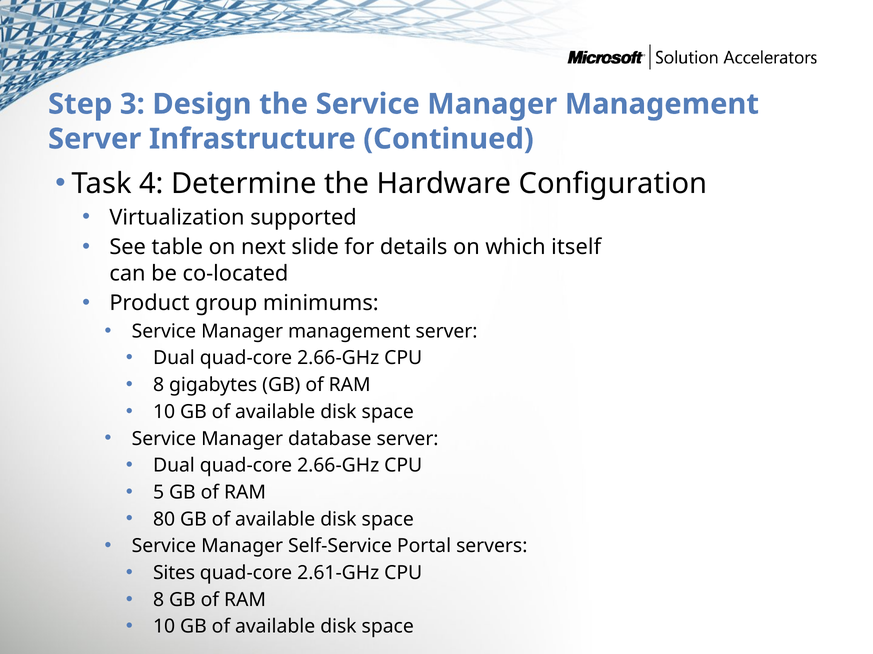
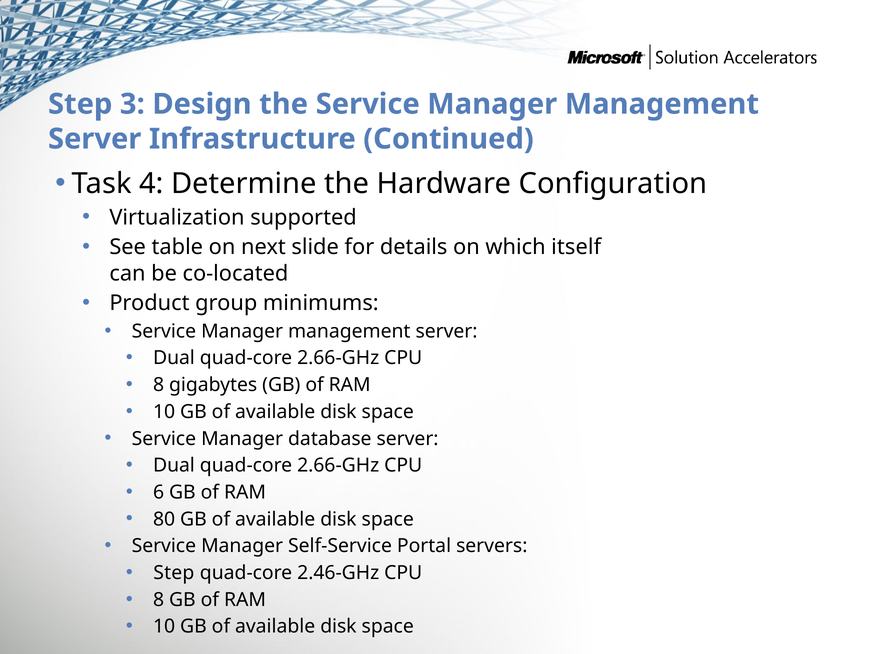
5: 5 -> 6
Sites at (174, 574): Sites -> Step
2.61-GHz: 2.61-GHz -> 2.46-GHz
